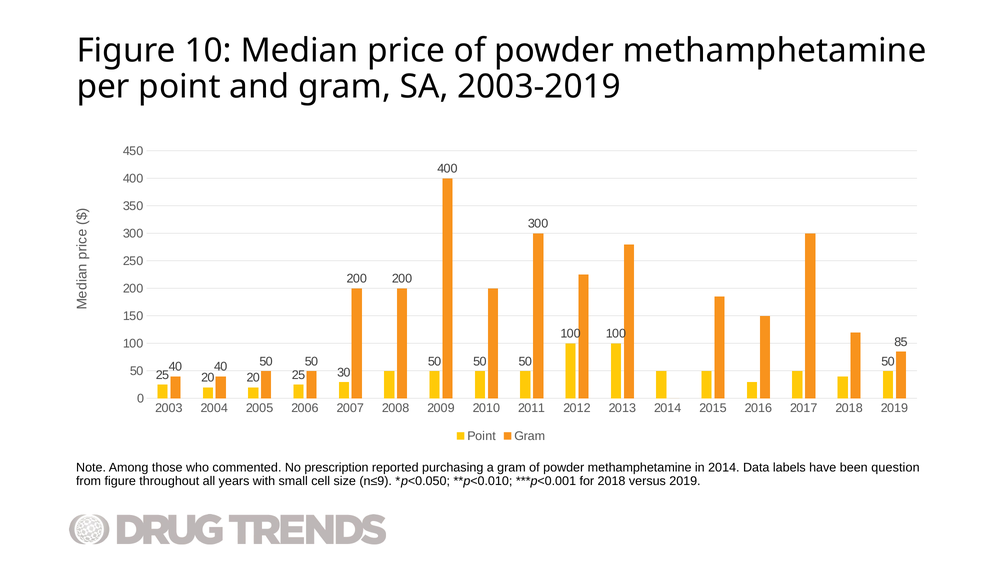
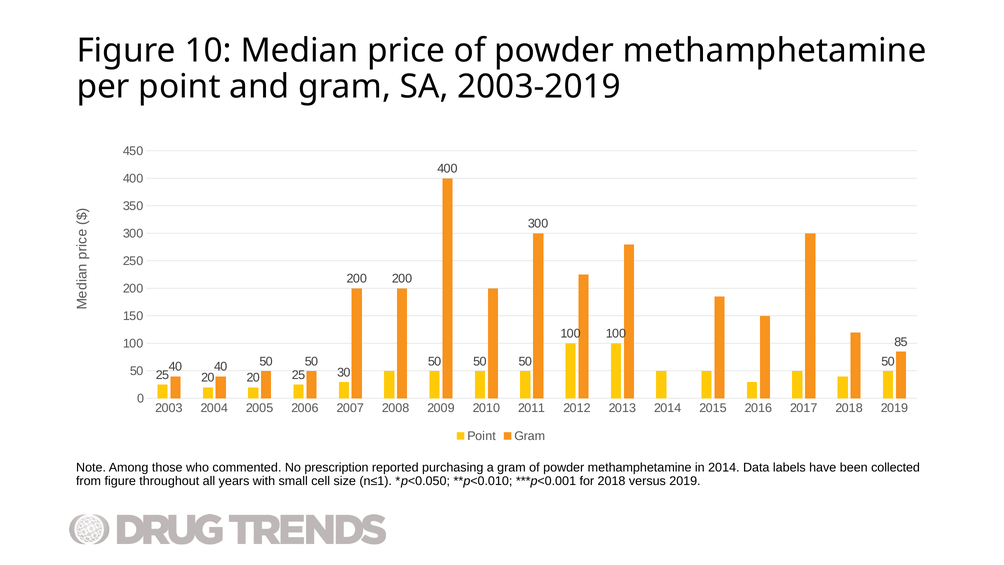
question: question -> collected
n≤9: n≤9 -> n≤1
